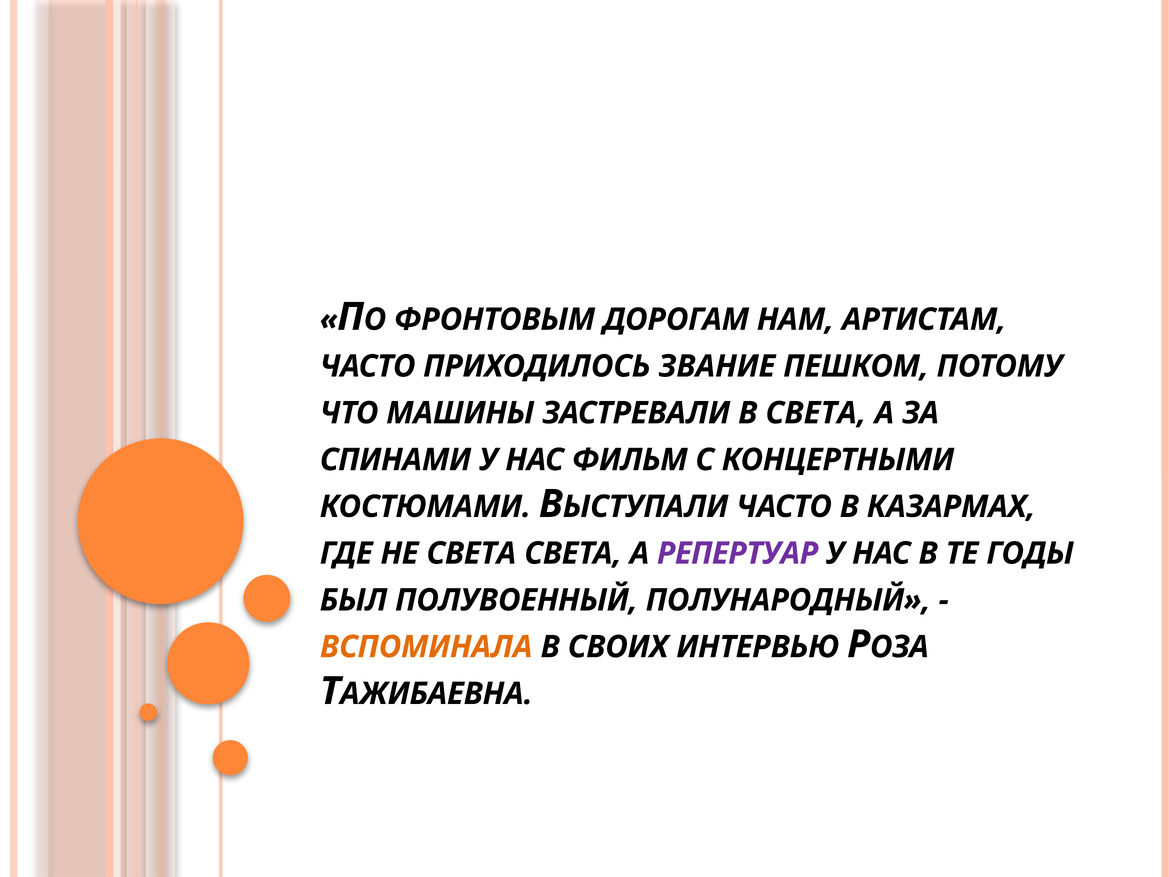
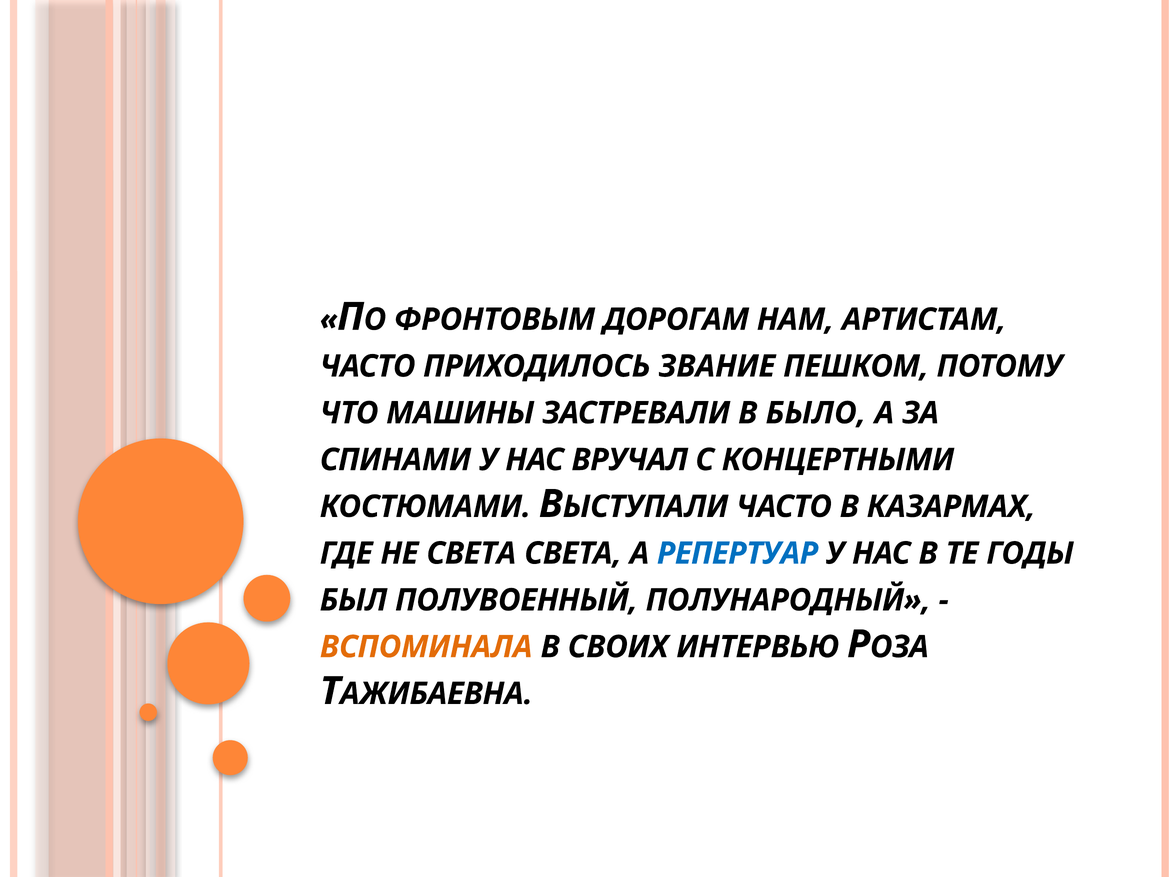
В СВЕТА: СВЕТА -> БЫЛО
ФИЛЬМ: ФИЛЬМ -> ВРУЧАЛ
РЕПЕРТУАР colour: purple -> blue
